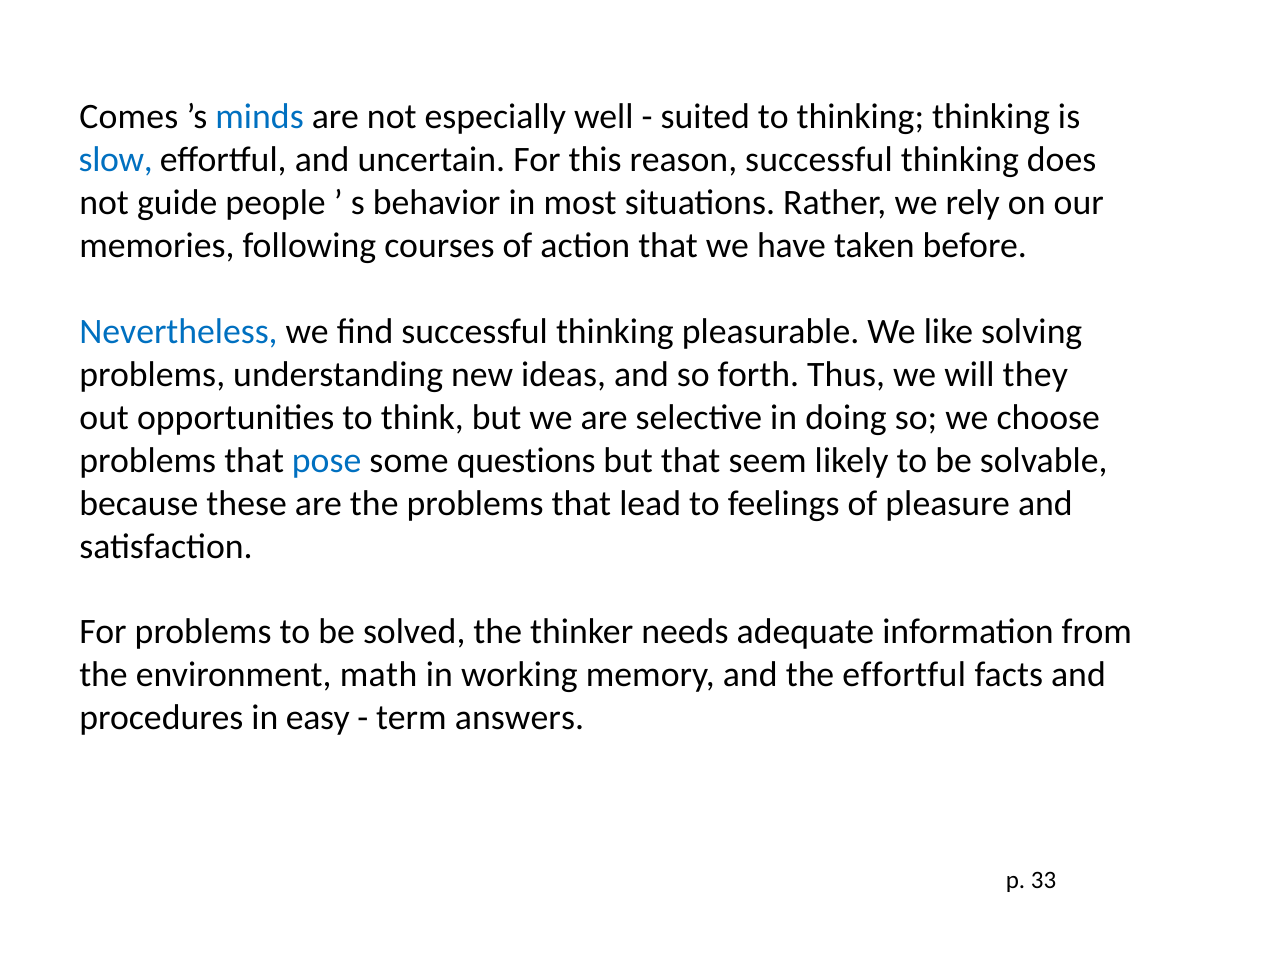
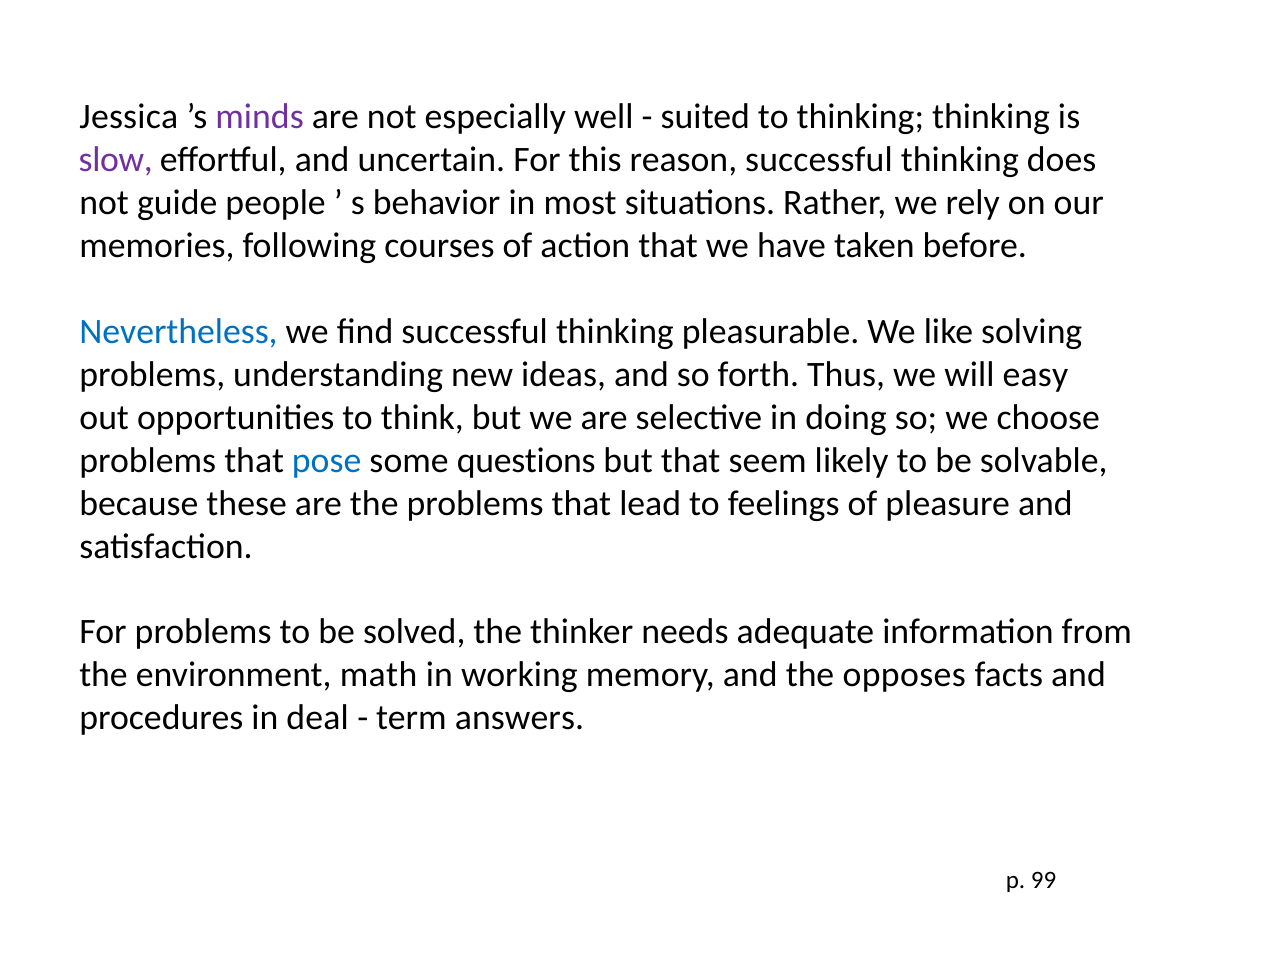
Comes: Comes -> Jessica
minds colour: blue -> purple
slow colour: blue -> purple
they: they -> easy
the effortful: effortful -> opposes
easy: easy -> deal
33: 33 -> 99
